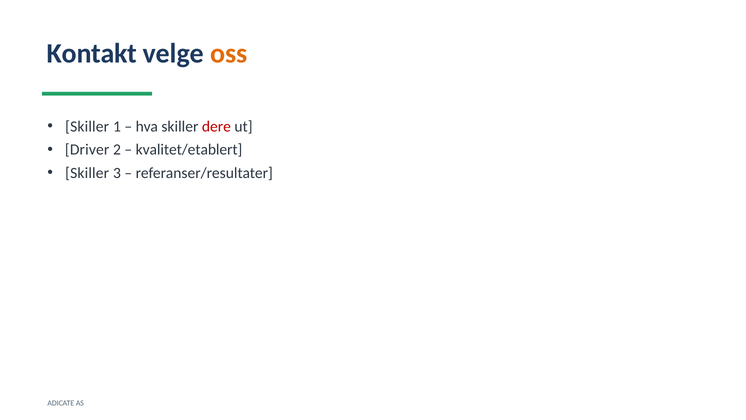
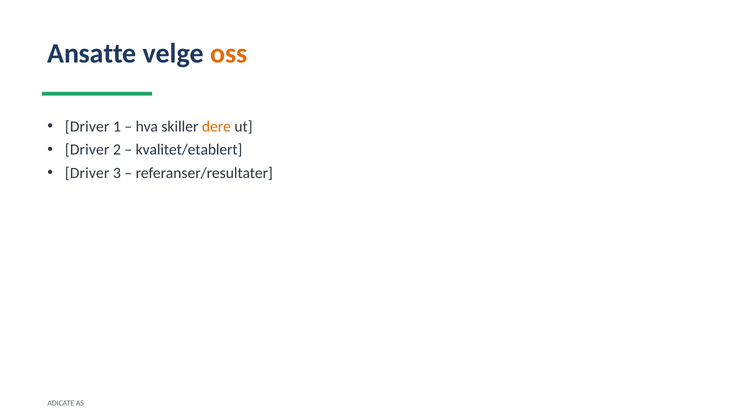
Kontakt: Kontakt -> Ansatte
Skiller at (87, 126): Skiller -> Driver
dere colour: red -> orange
Skiller at (87, 173): Skiller -> Driver
